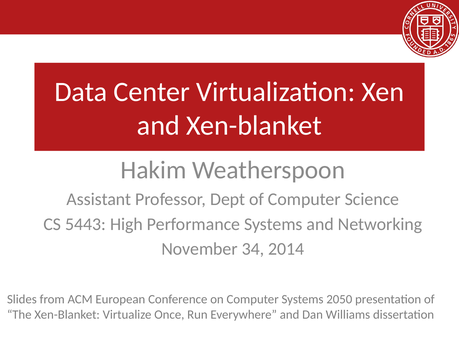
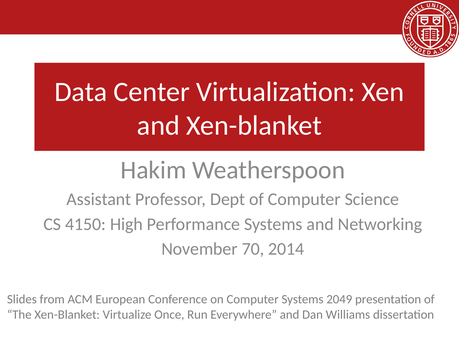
5443: 5443 -> 4150
34: 34 -> 70
2050: 2050 -> 2049
